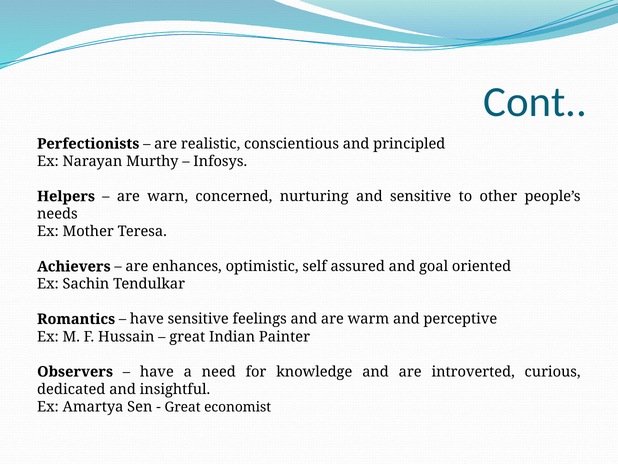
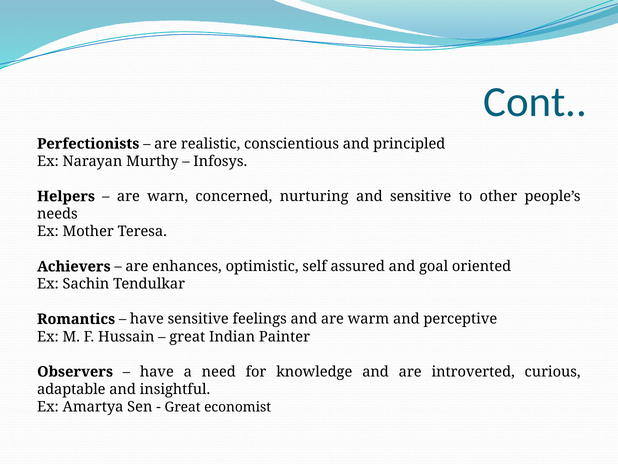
dedicated: dedicated -> adaptable
